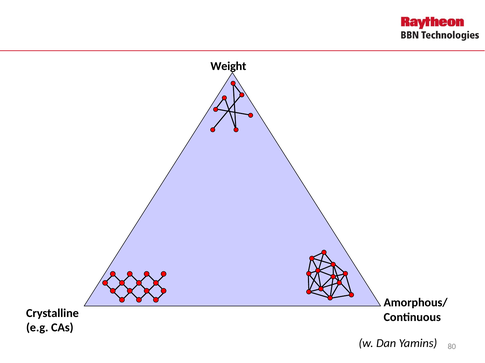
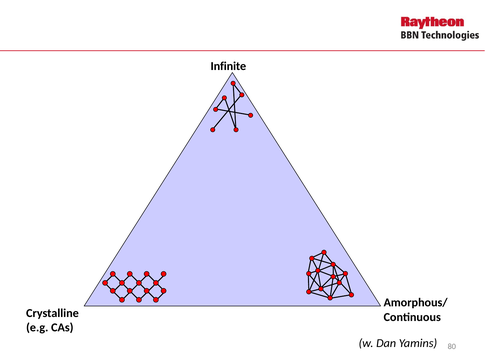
Weight: Weight -> Infinite
